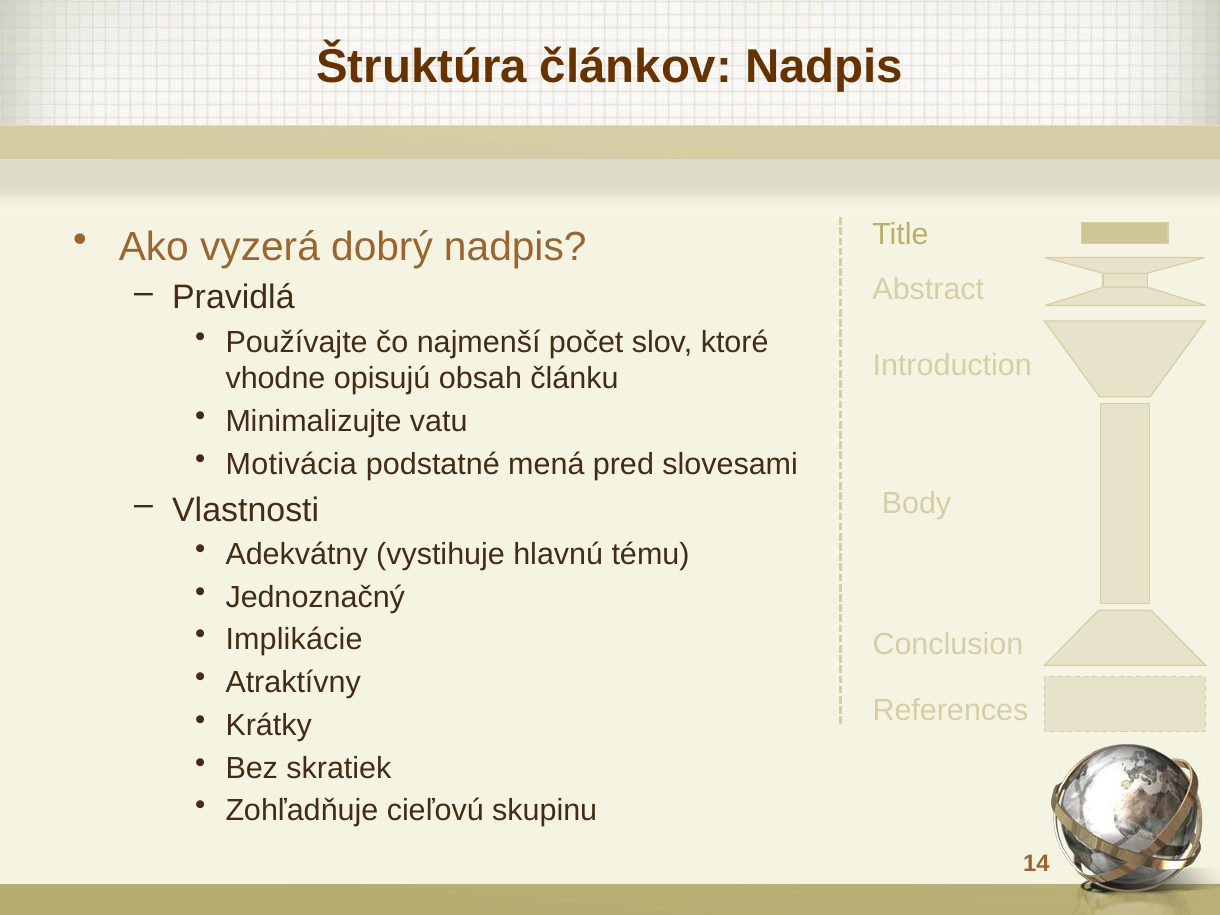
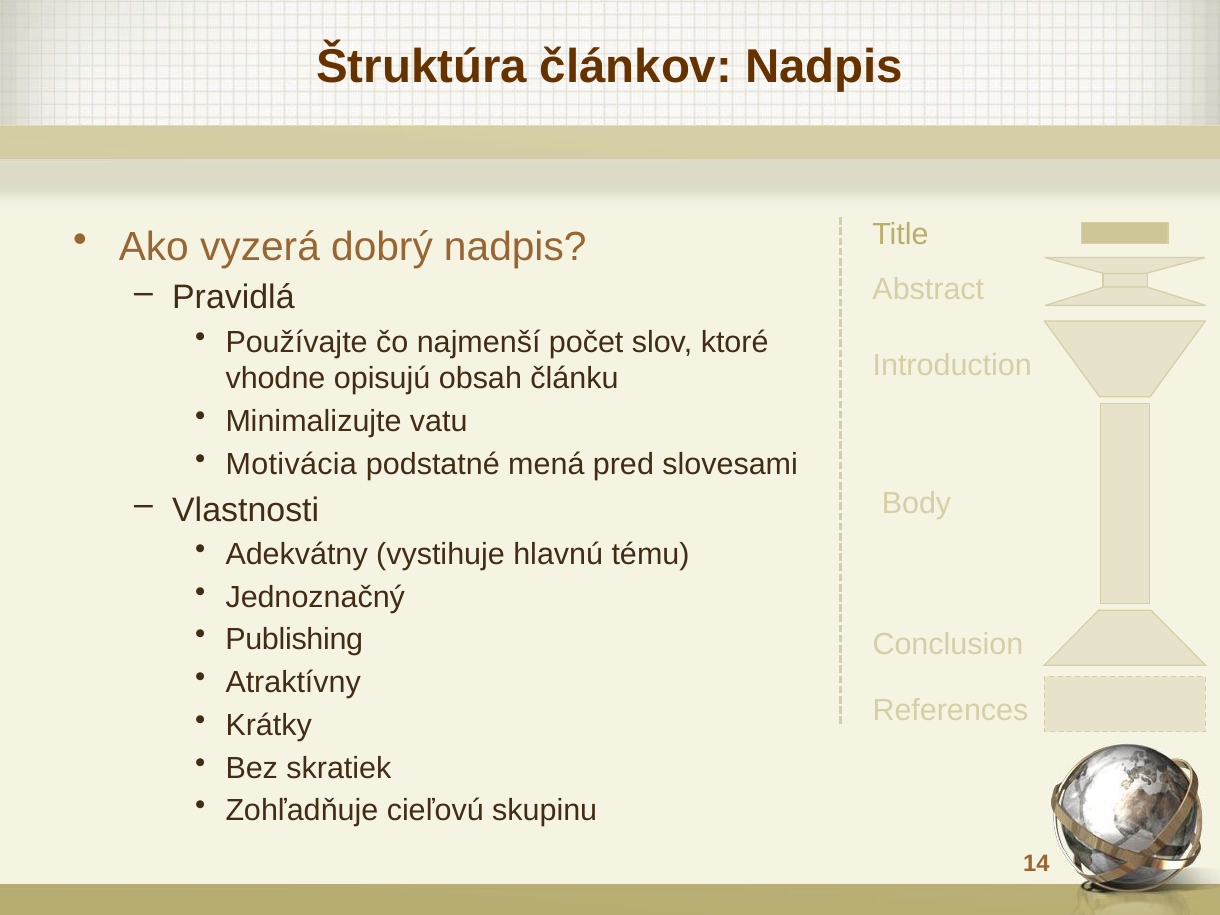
Implikácie: Implikácie -> Publishing
